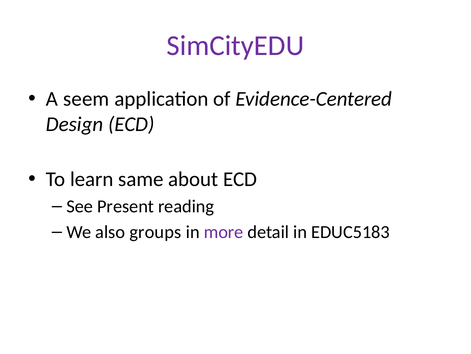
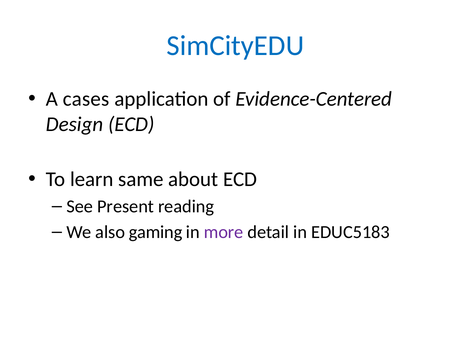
SimCityEDU colour: purple -> blue
seem: seem -> cases
groups: groups -> gaming
